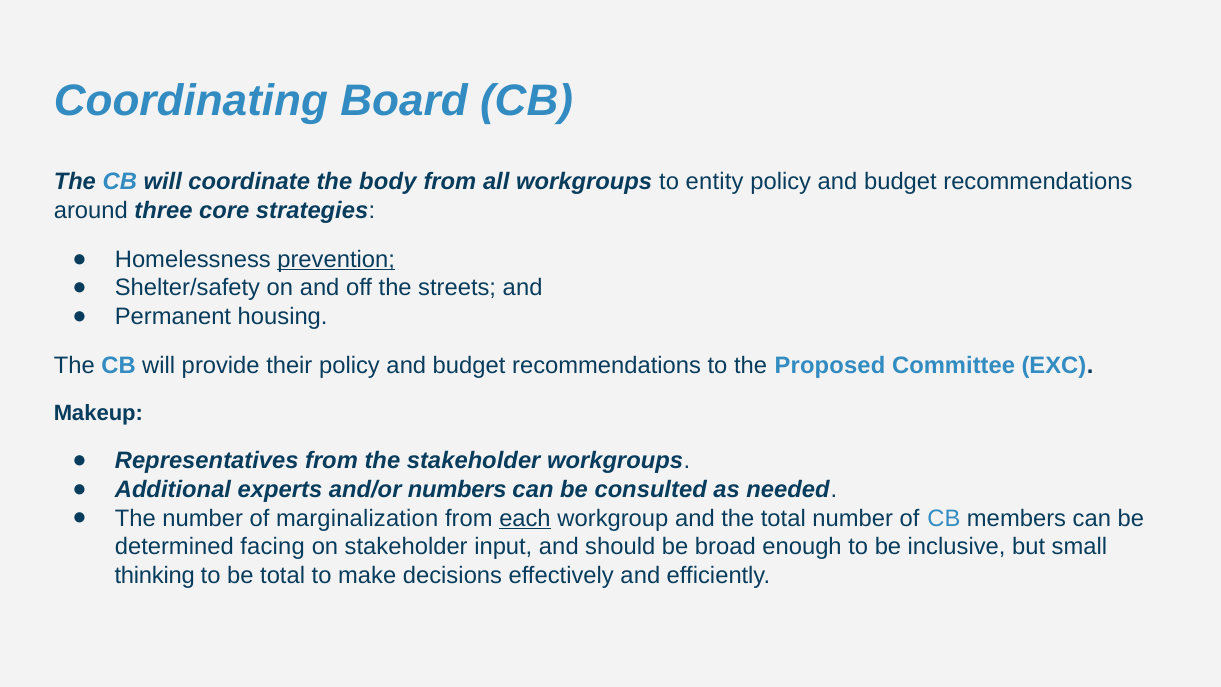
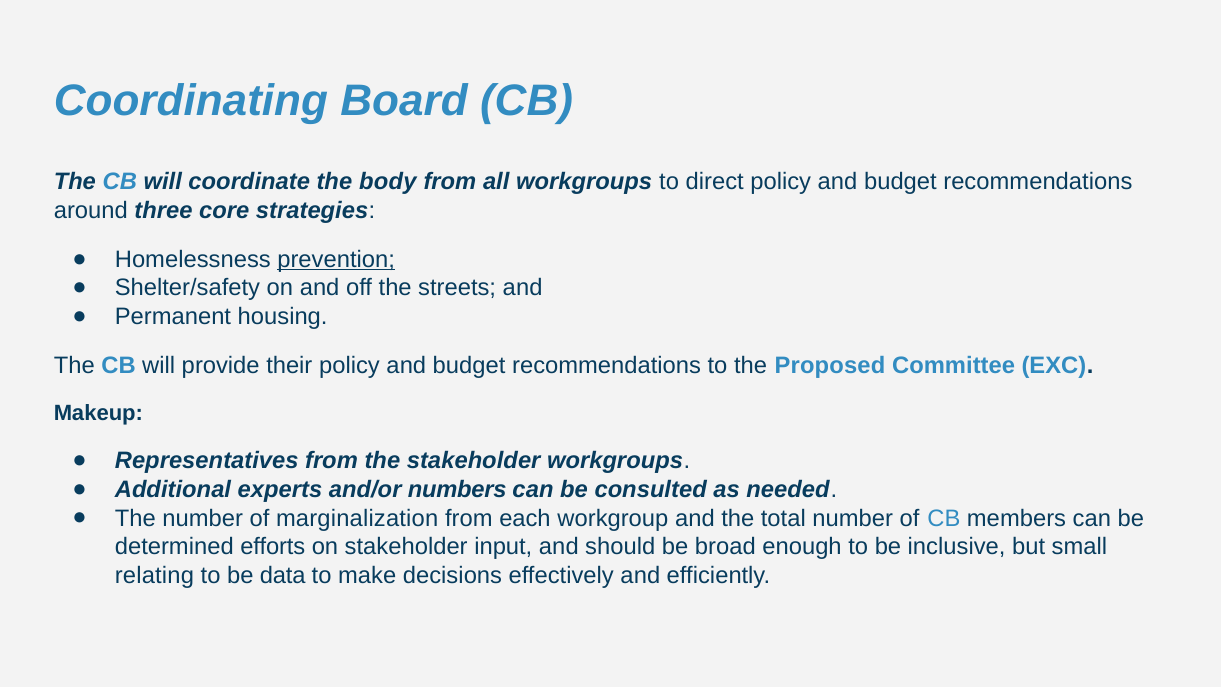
entity: entity -> direct
each underline: present -> none
facing: facing -> efforts
thinking: thinking -> relating
be total: total -> data
